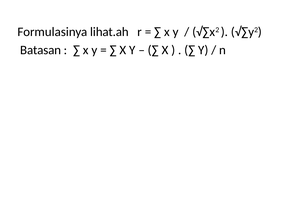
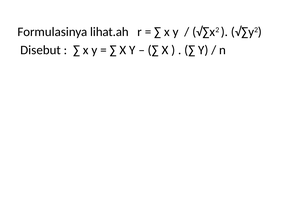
Batasan: Batasan -> Disebut
